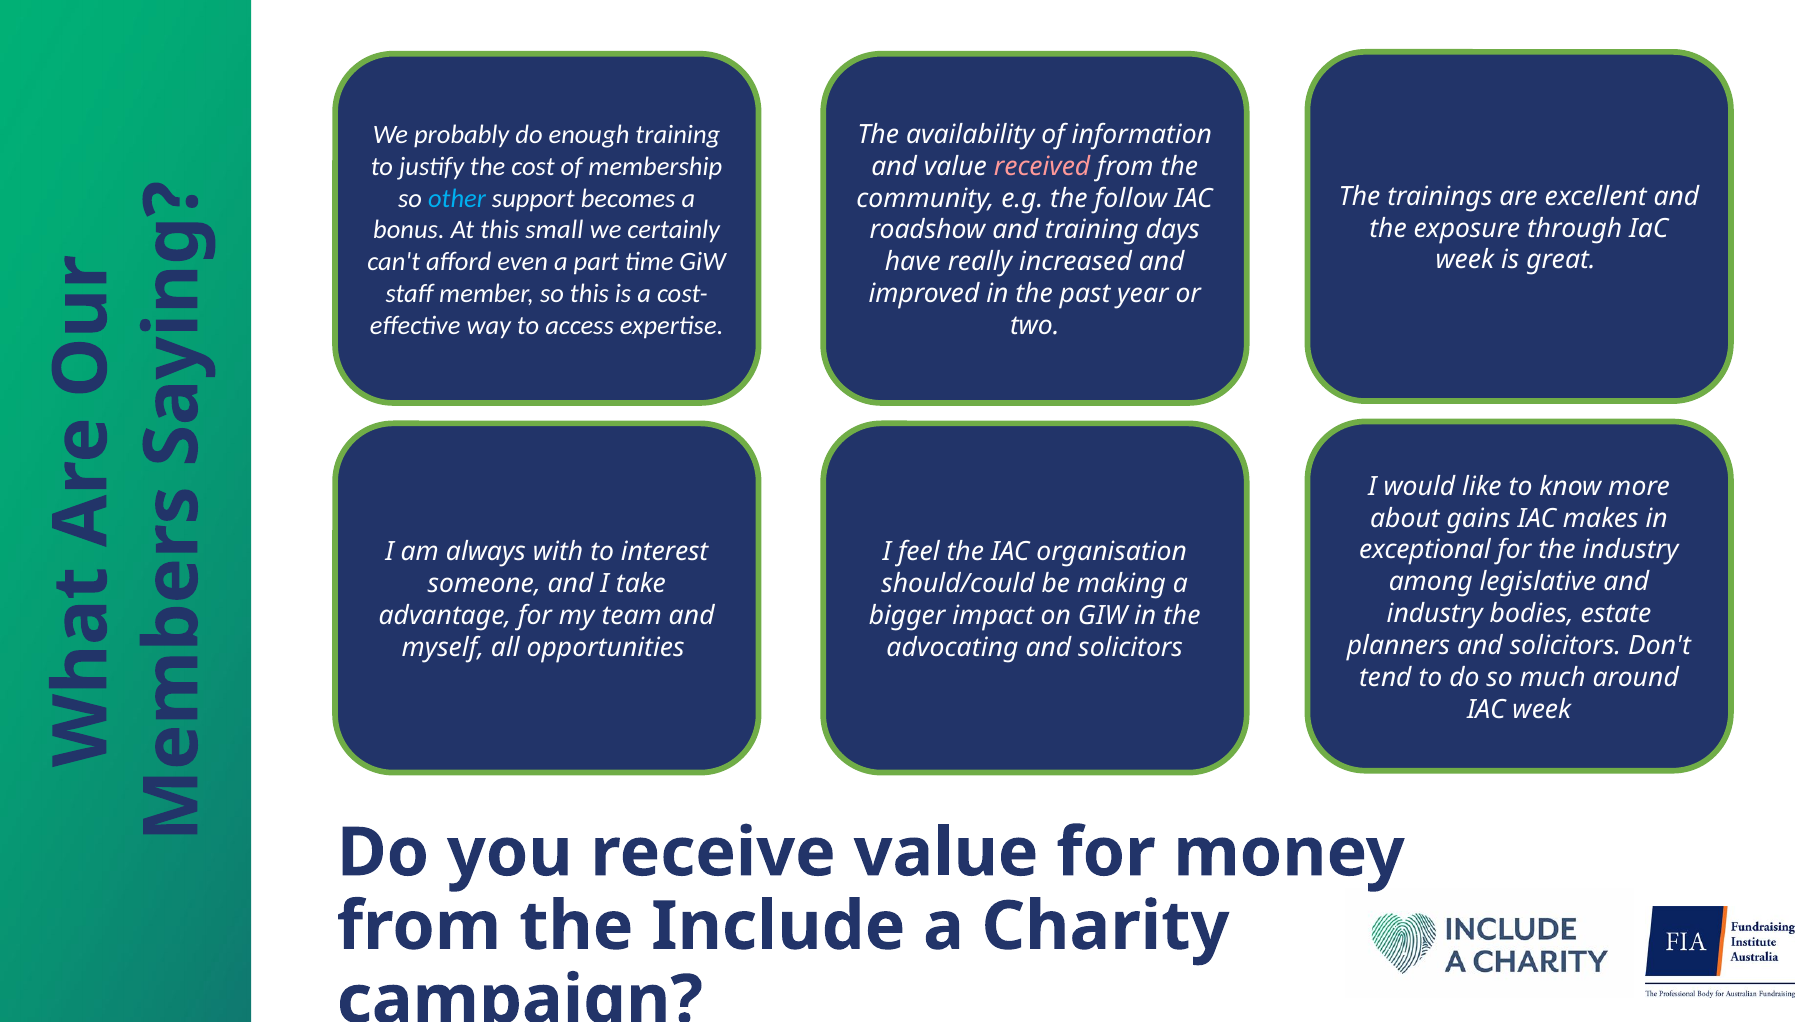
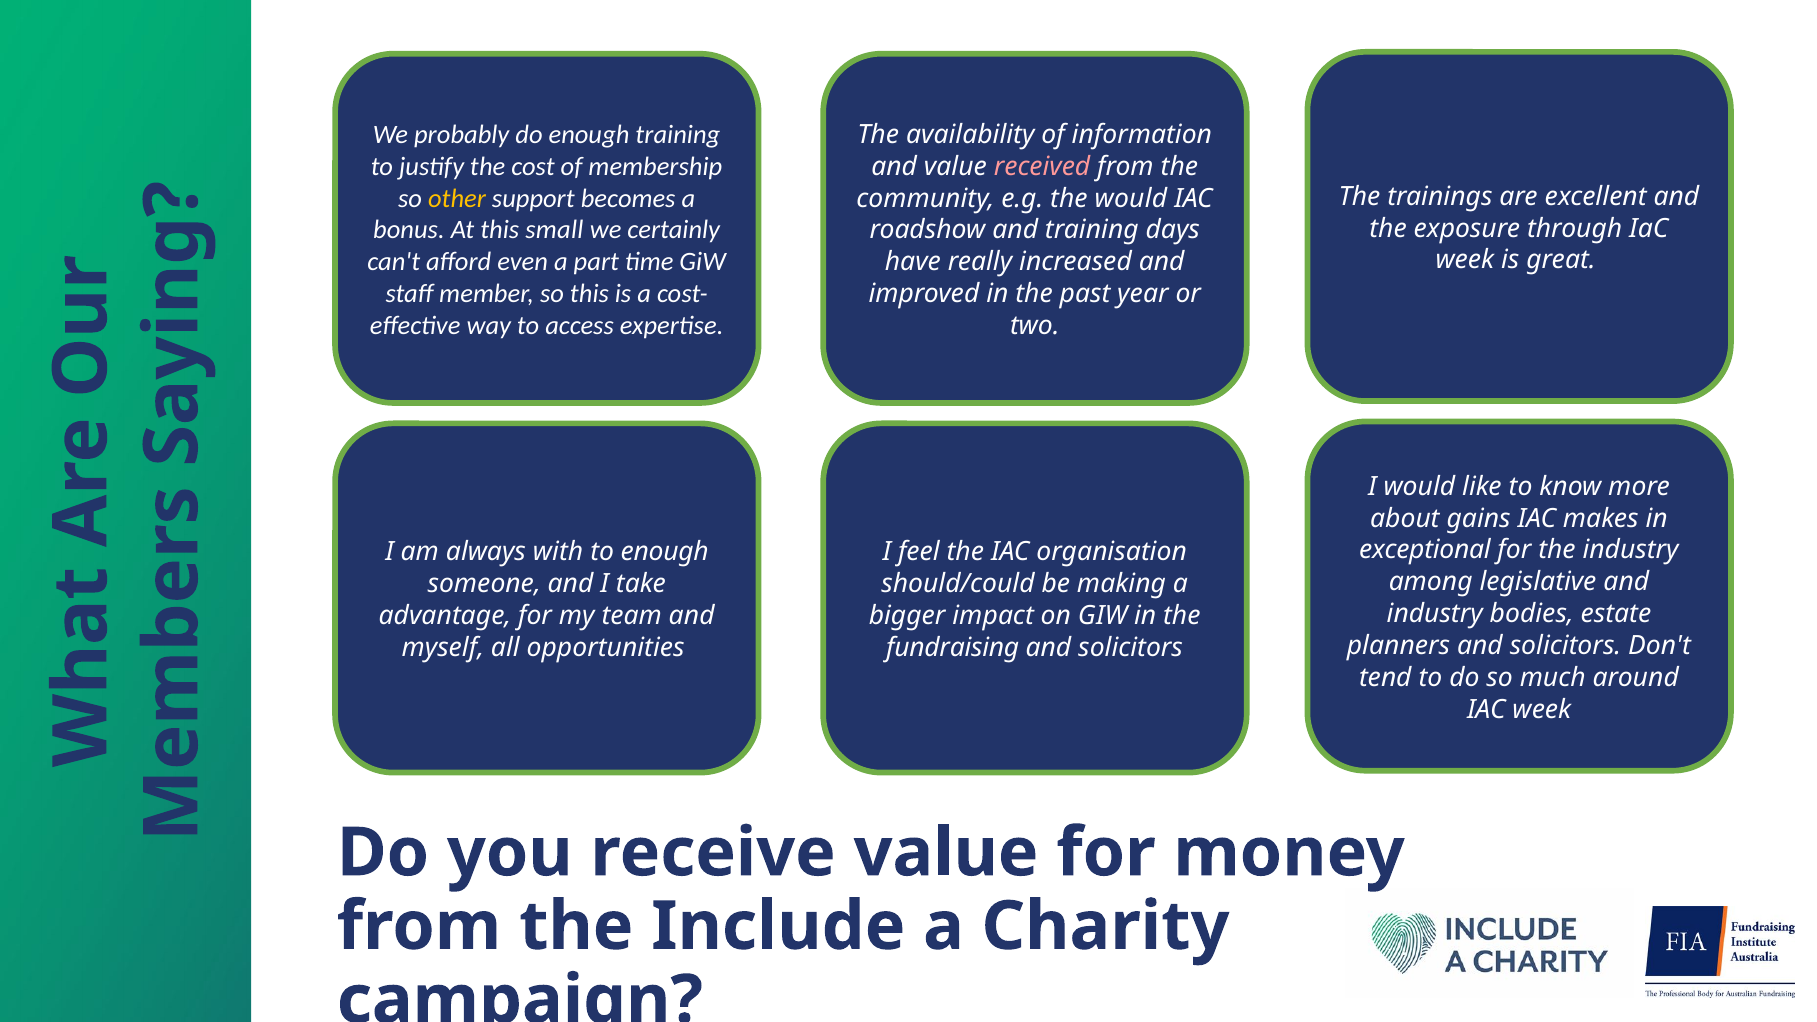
other colour: light blue -> yellow
the follow: follow -> would
to interest: interest -> enough
advocating: advocating -> fundraising
